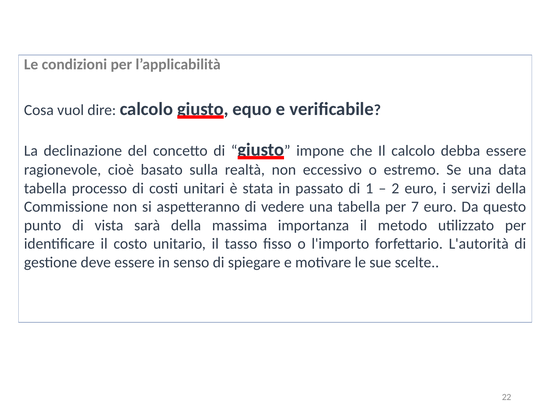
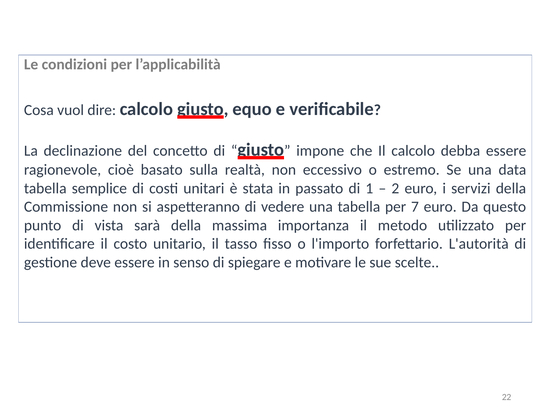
processo: processo -> semplice
